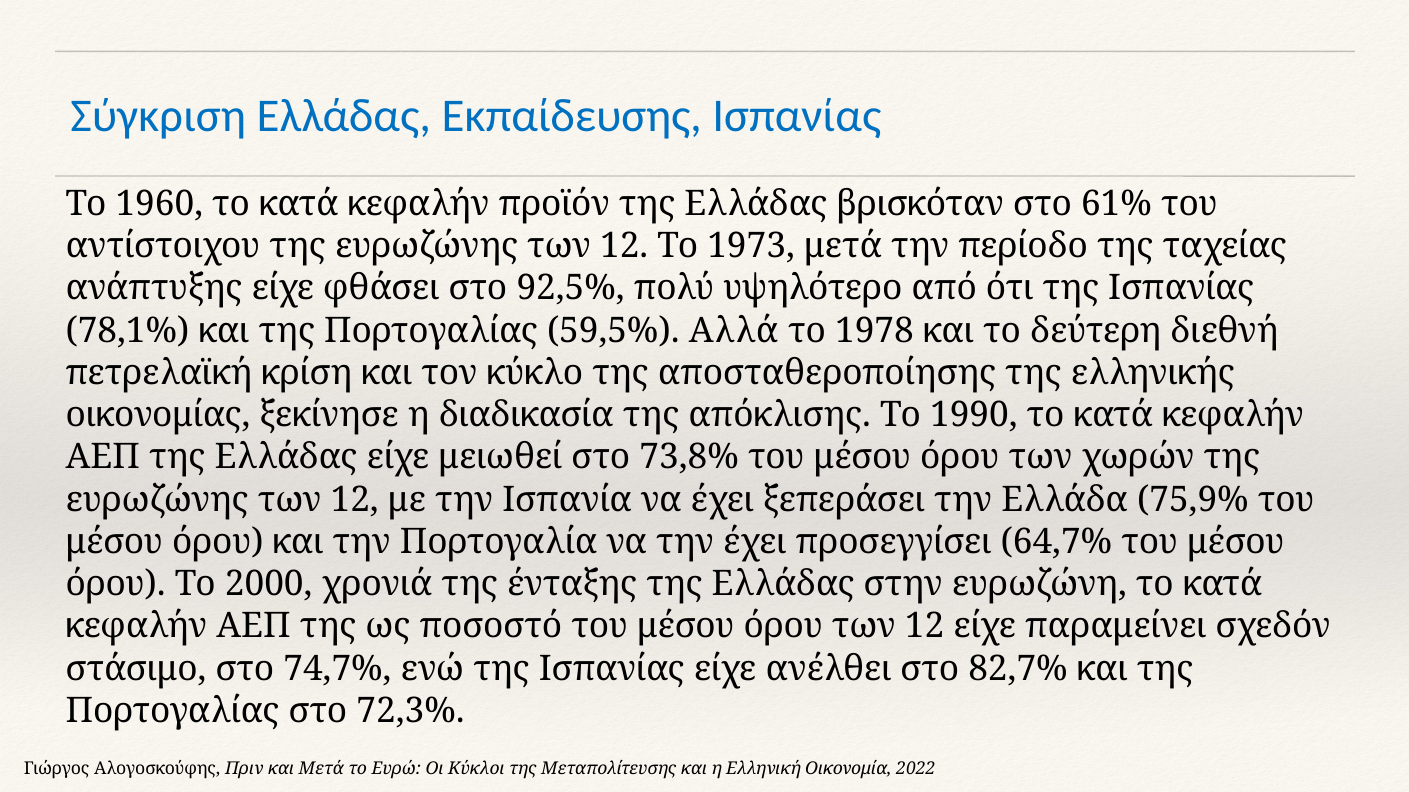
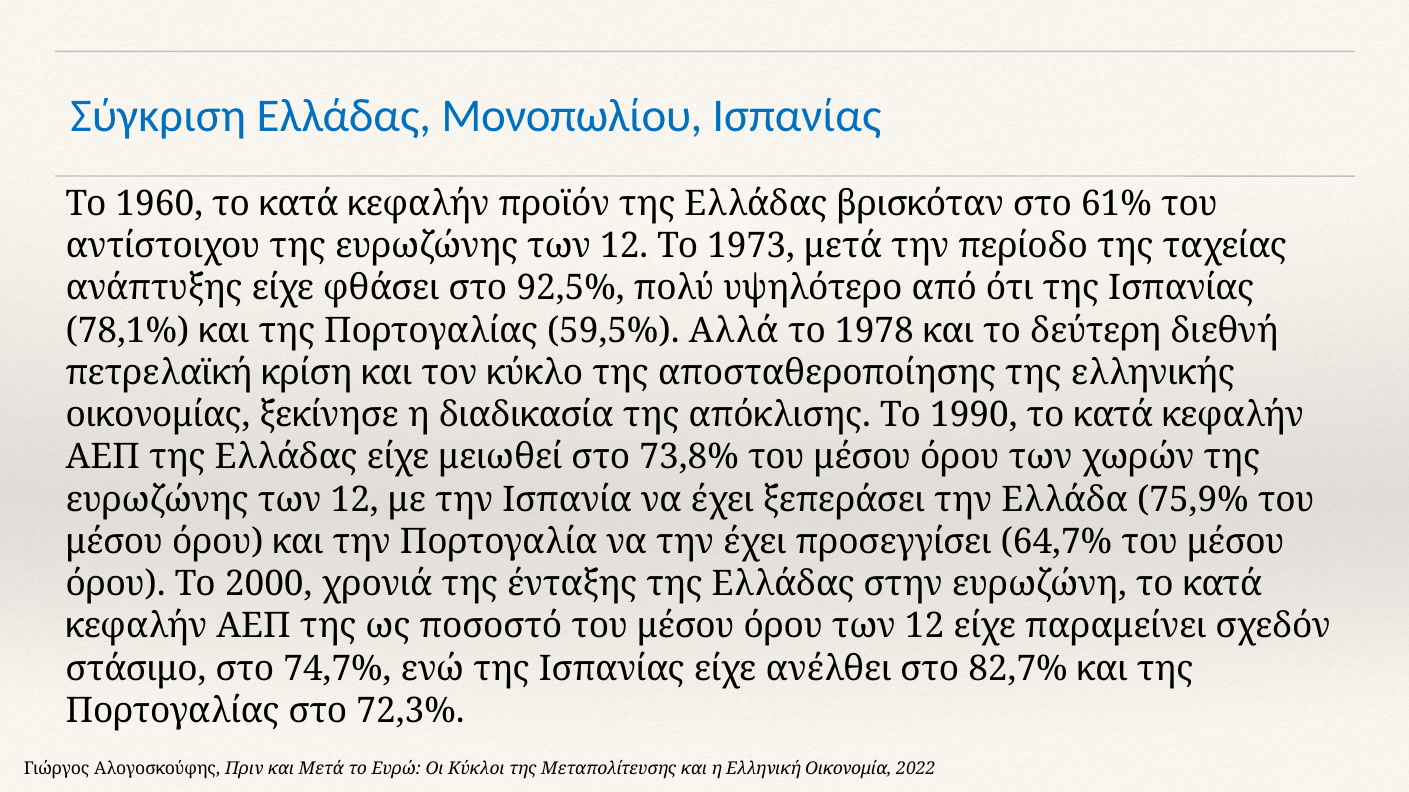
Εκπαίδευσης: Εκπαίδευσης -> Μονοπωλίου
